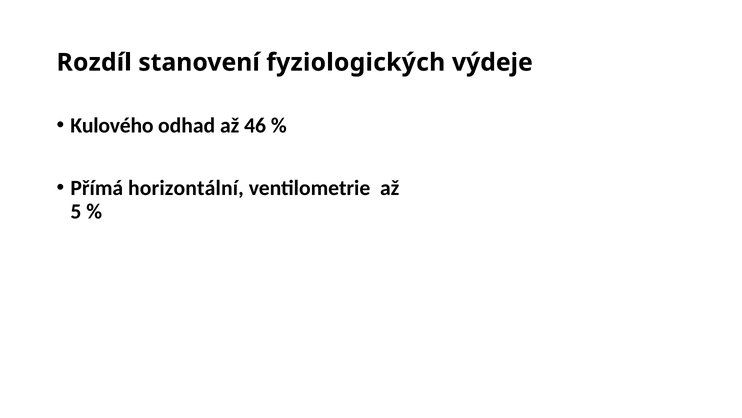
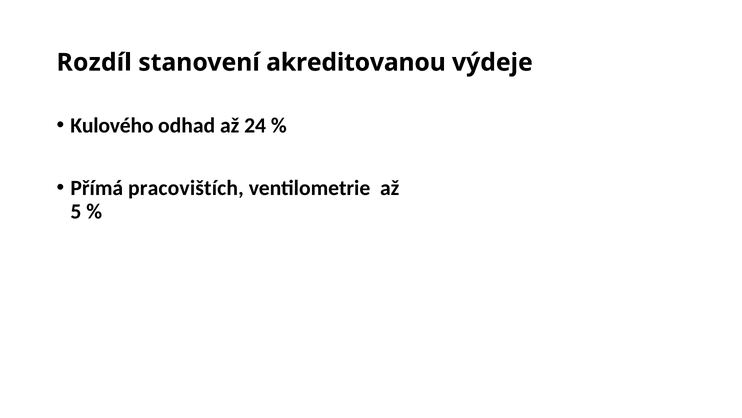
fyziologických: fyziologických -> akreditovanou
46: 46 -> 24
horizontální: horizontální -> pracovištích
